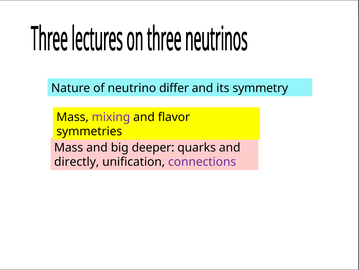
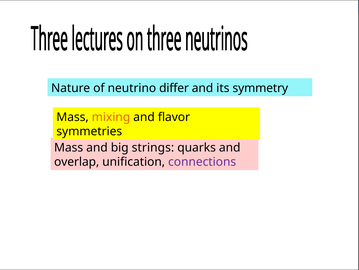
mixing colour: purple -> orange
deeper: deeper -> strings
directly: directly -> overlap
